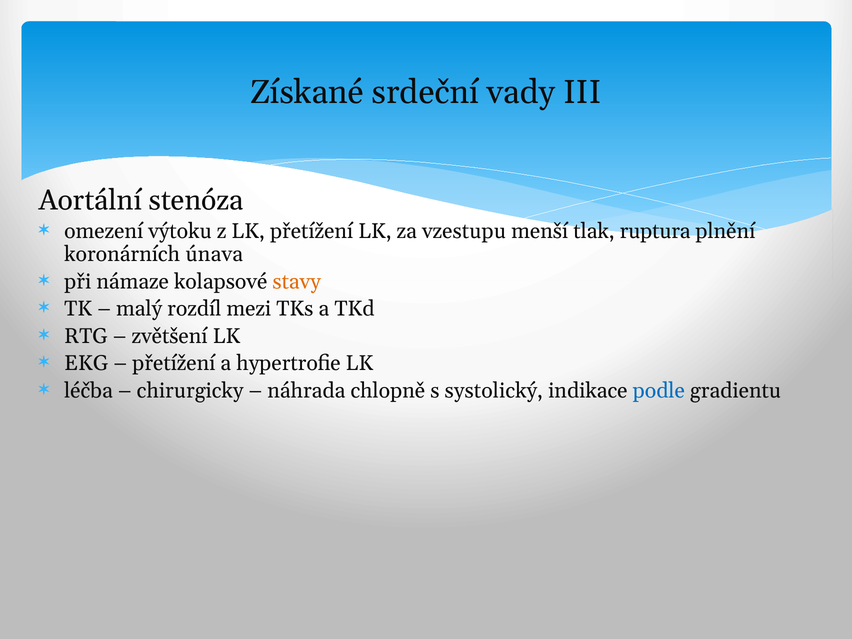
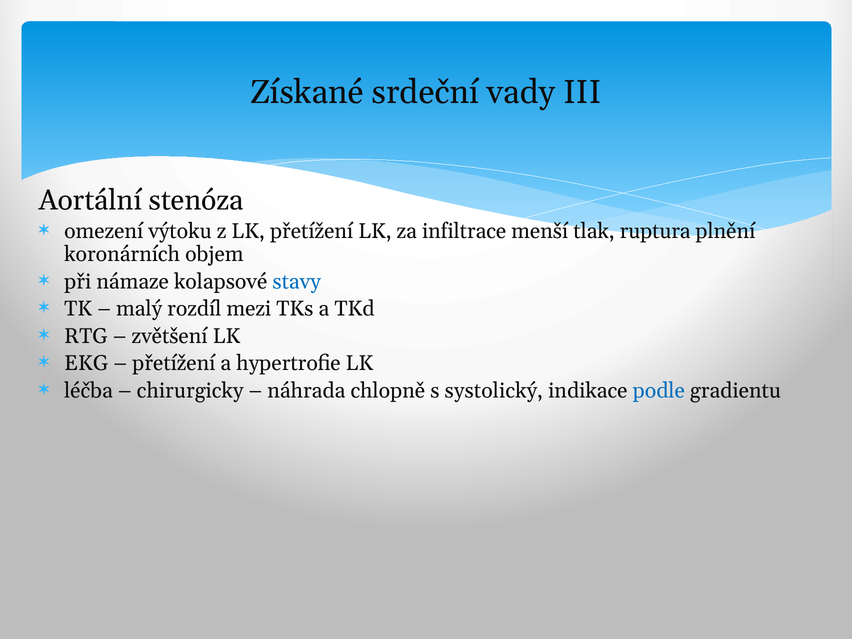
vzestupu: vzestupu -> infiltrace
únava: únava -> objem
stavy colour: orange -> blue
